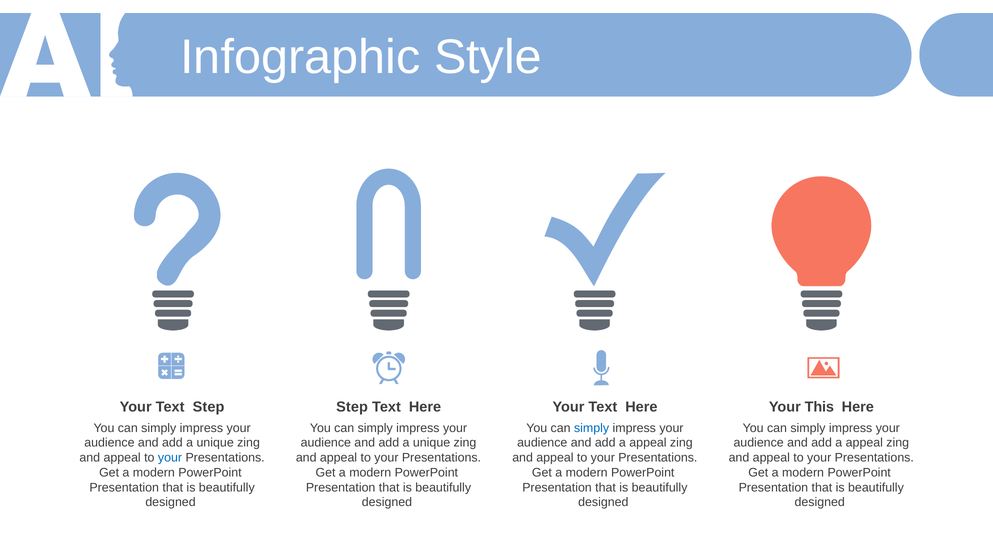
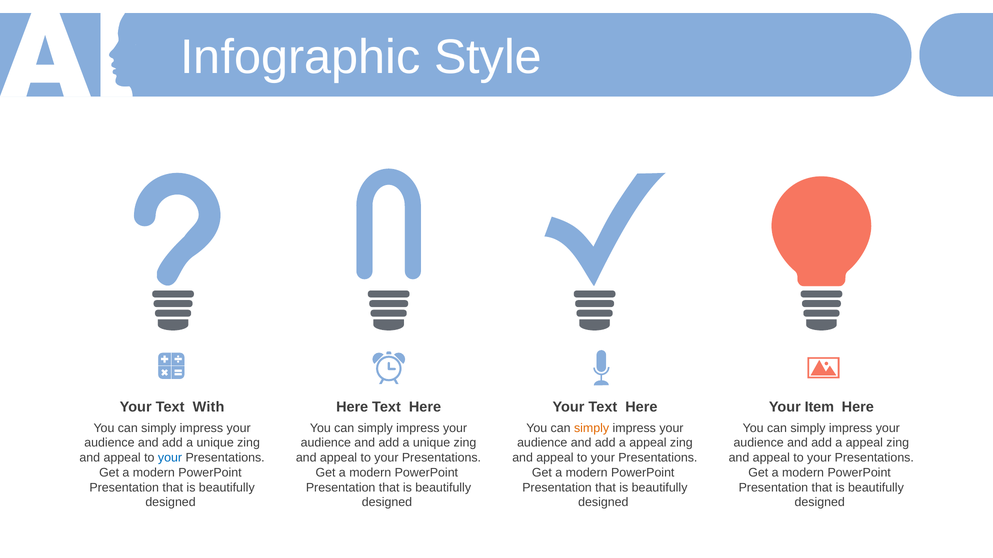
Text Step: Step -> With
Step at (352, 407): Step -> Here
This: This -> Item
simply at (592, 428) colour: blue -> orange
